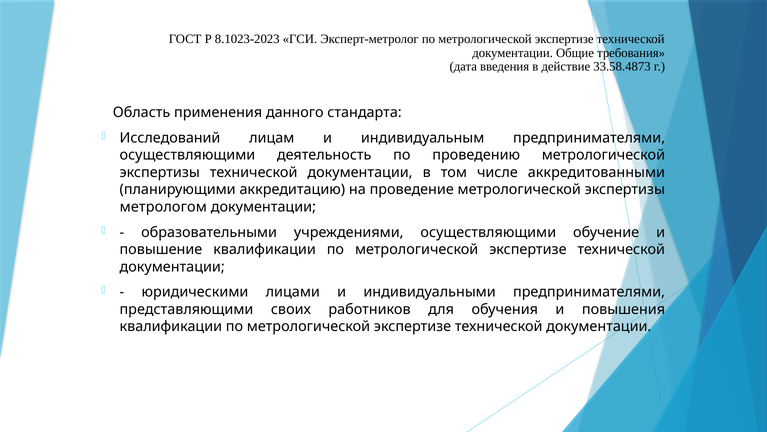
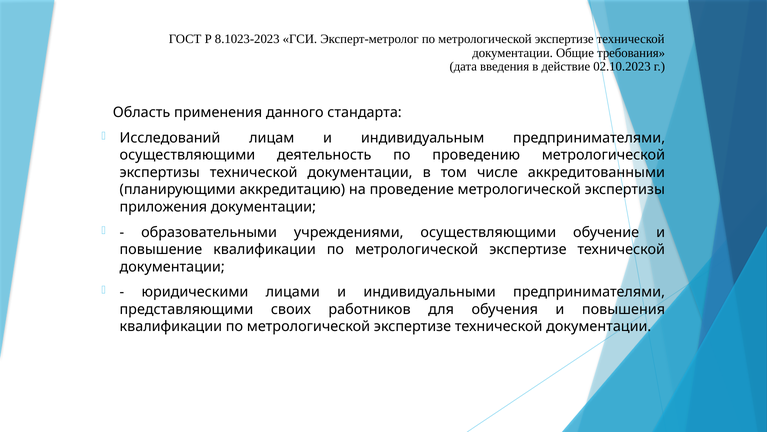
33.58.4873: 33.58.4873 -> 02.10.2023
метрологом: метрологом -> приложения
